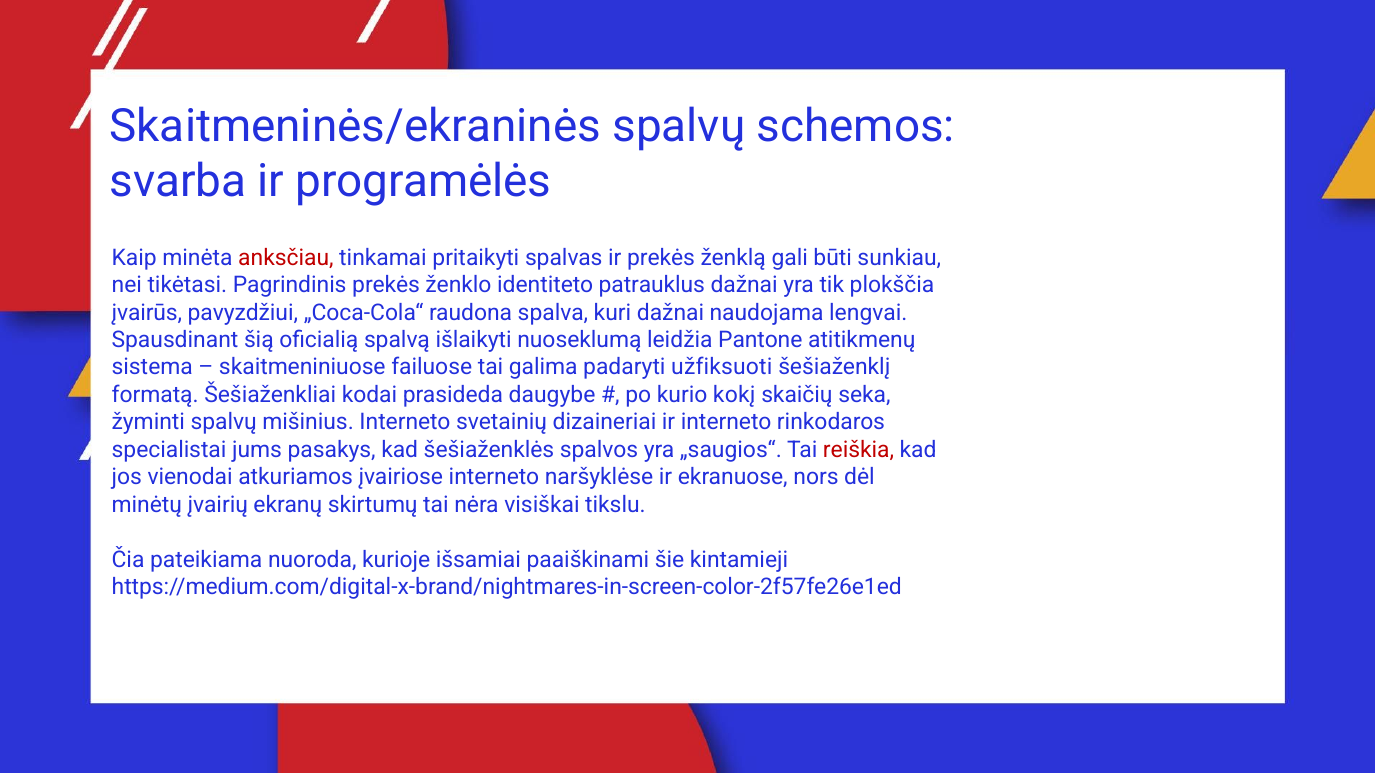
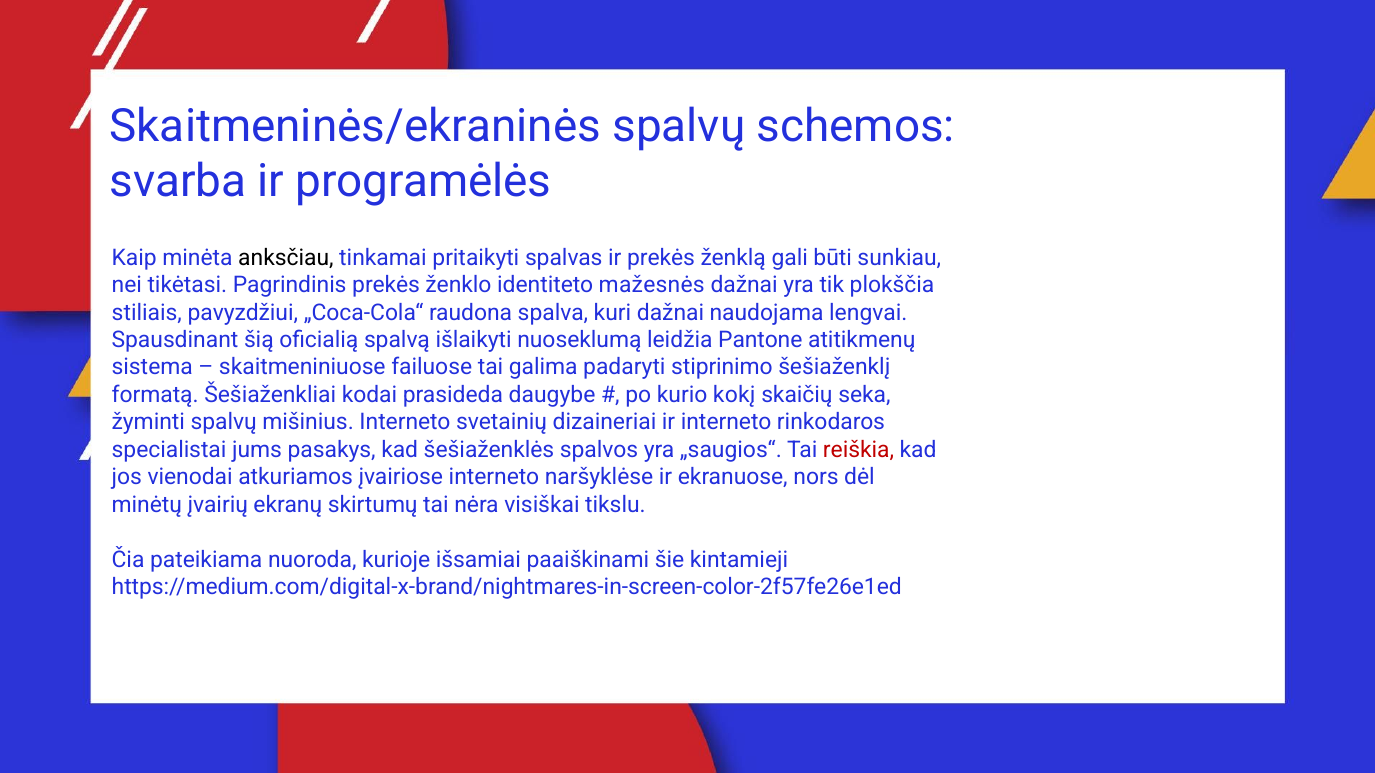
anksčiau colour: red -> black
patrauklus: patrauklus -> mažesnės
įvairūs: įvairūs -> stiliais
užfiksuoti: užfiksuoti -> stiprinimo
